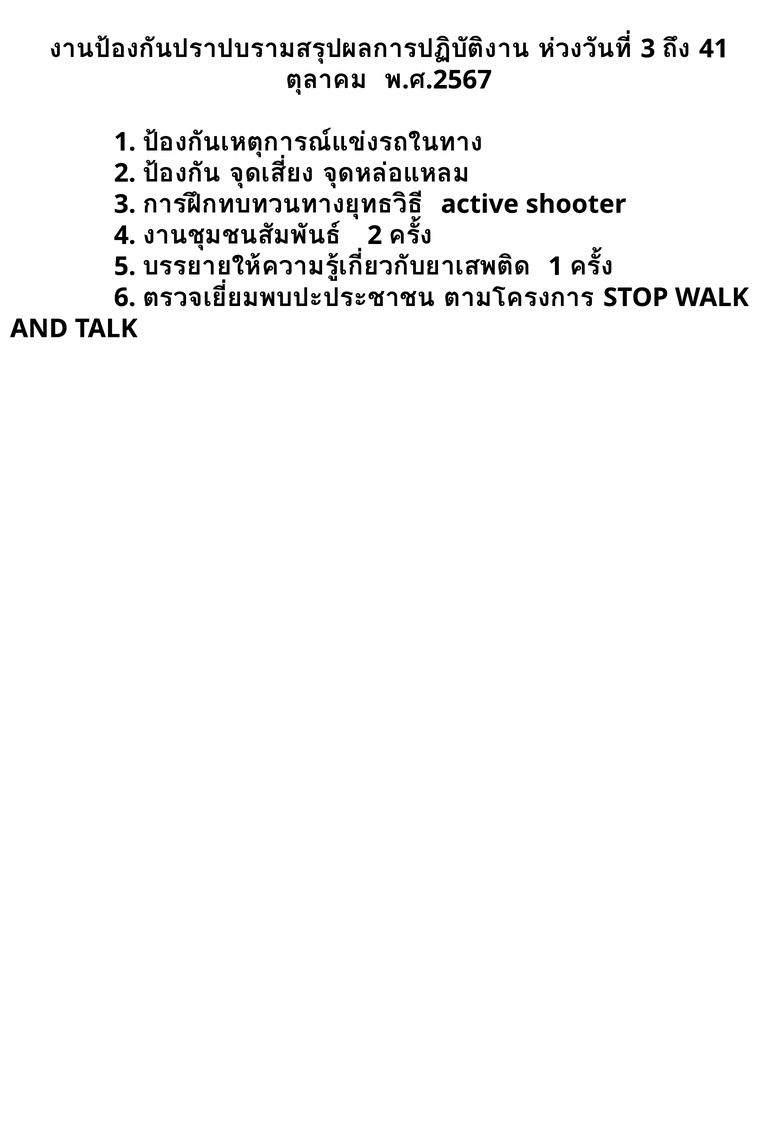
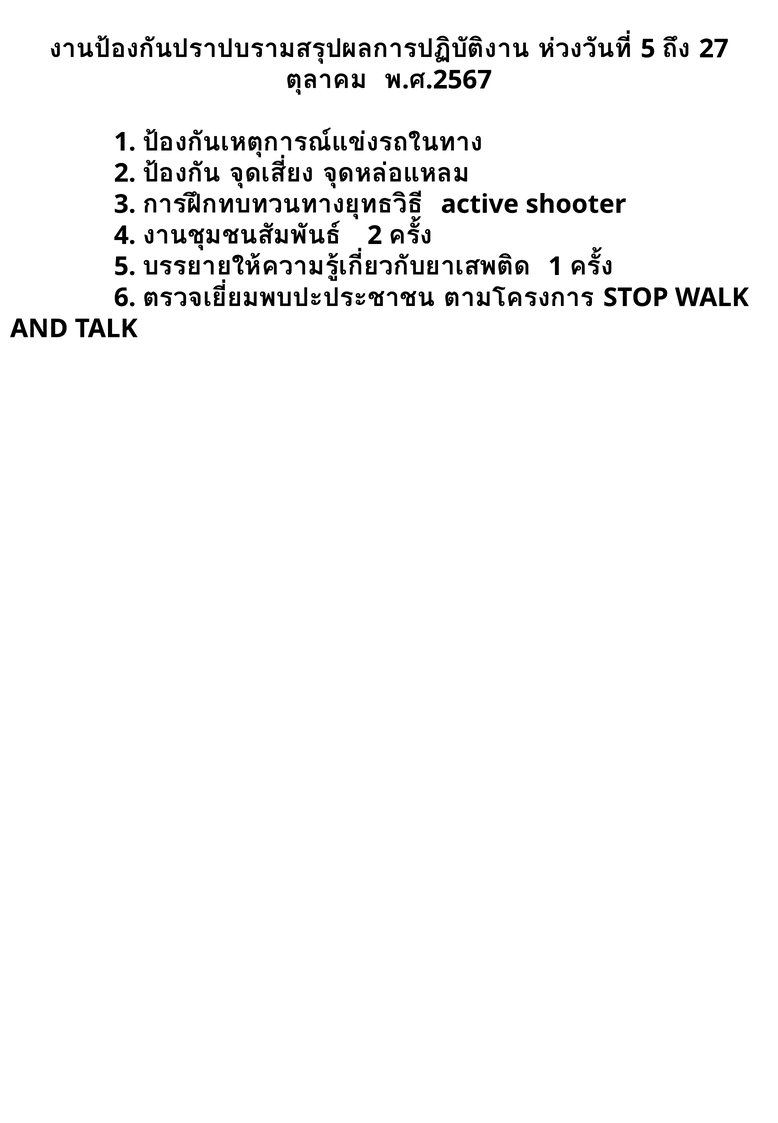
3 at (648, 49): 3 -> 5
41: 41 -> 27
